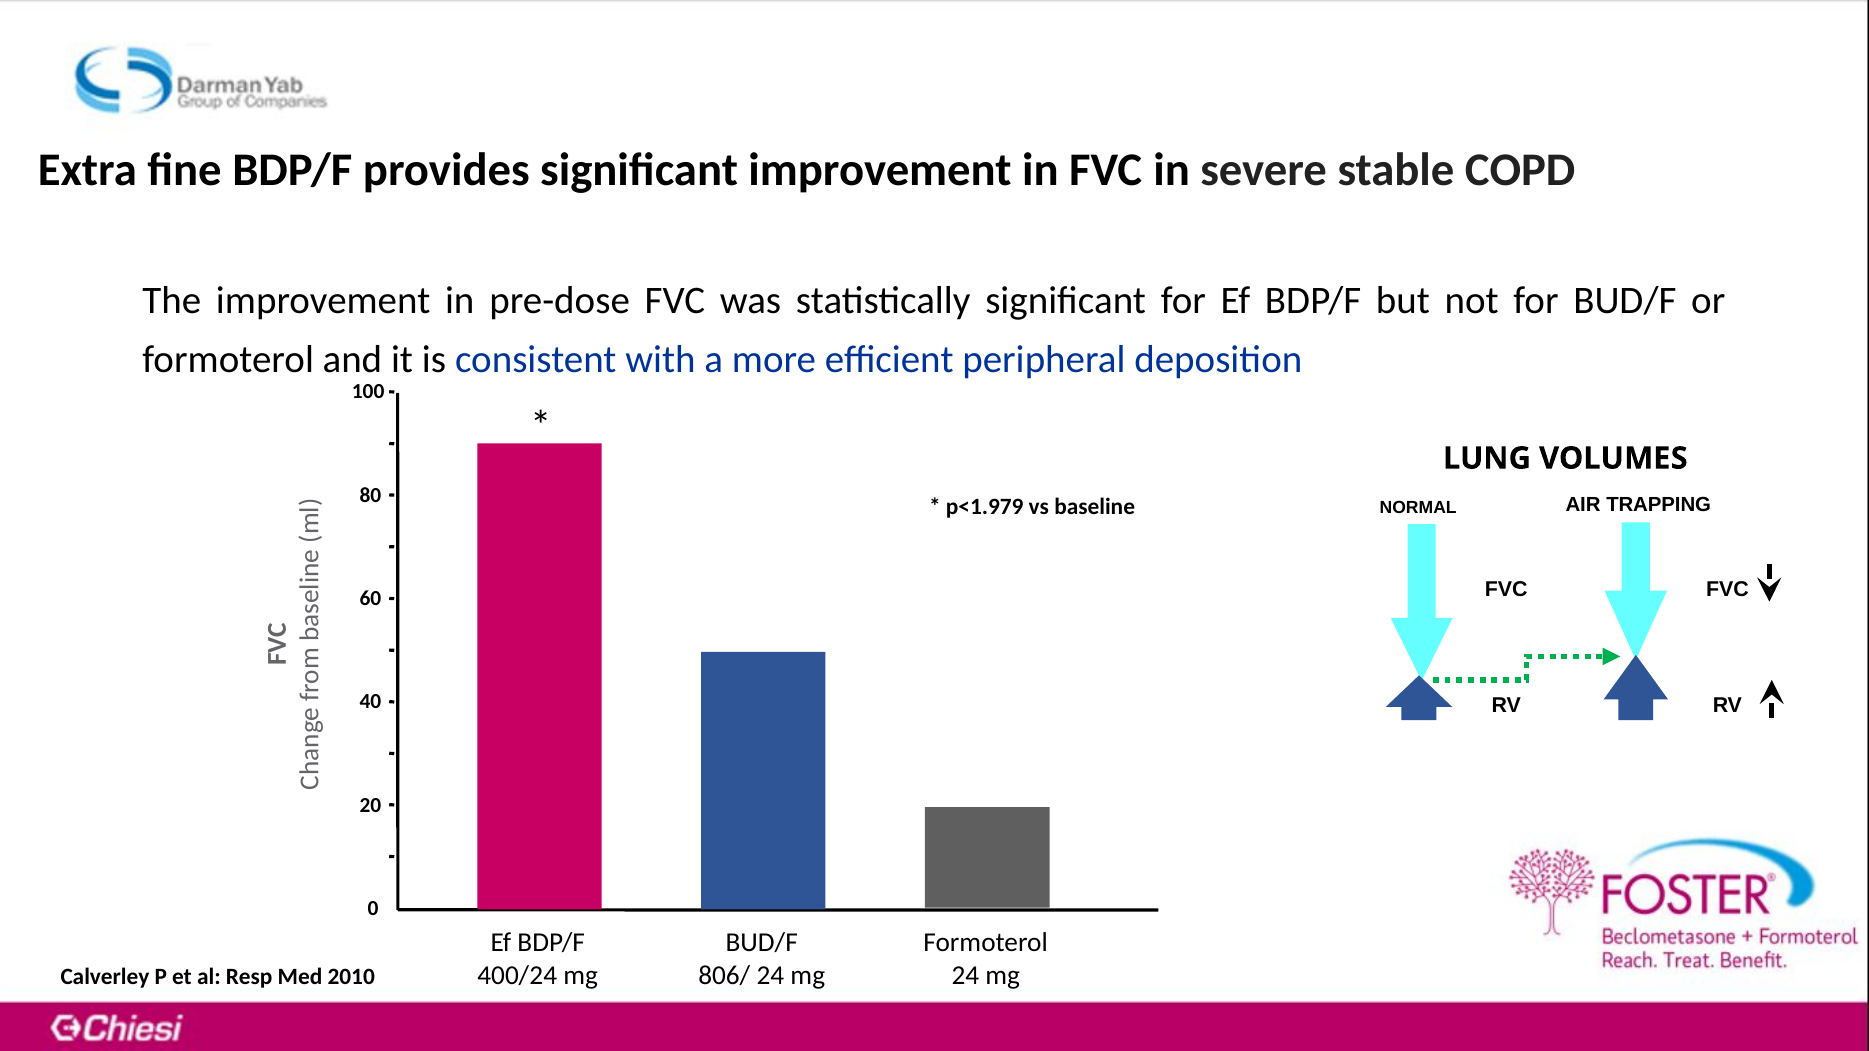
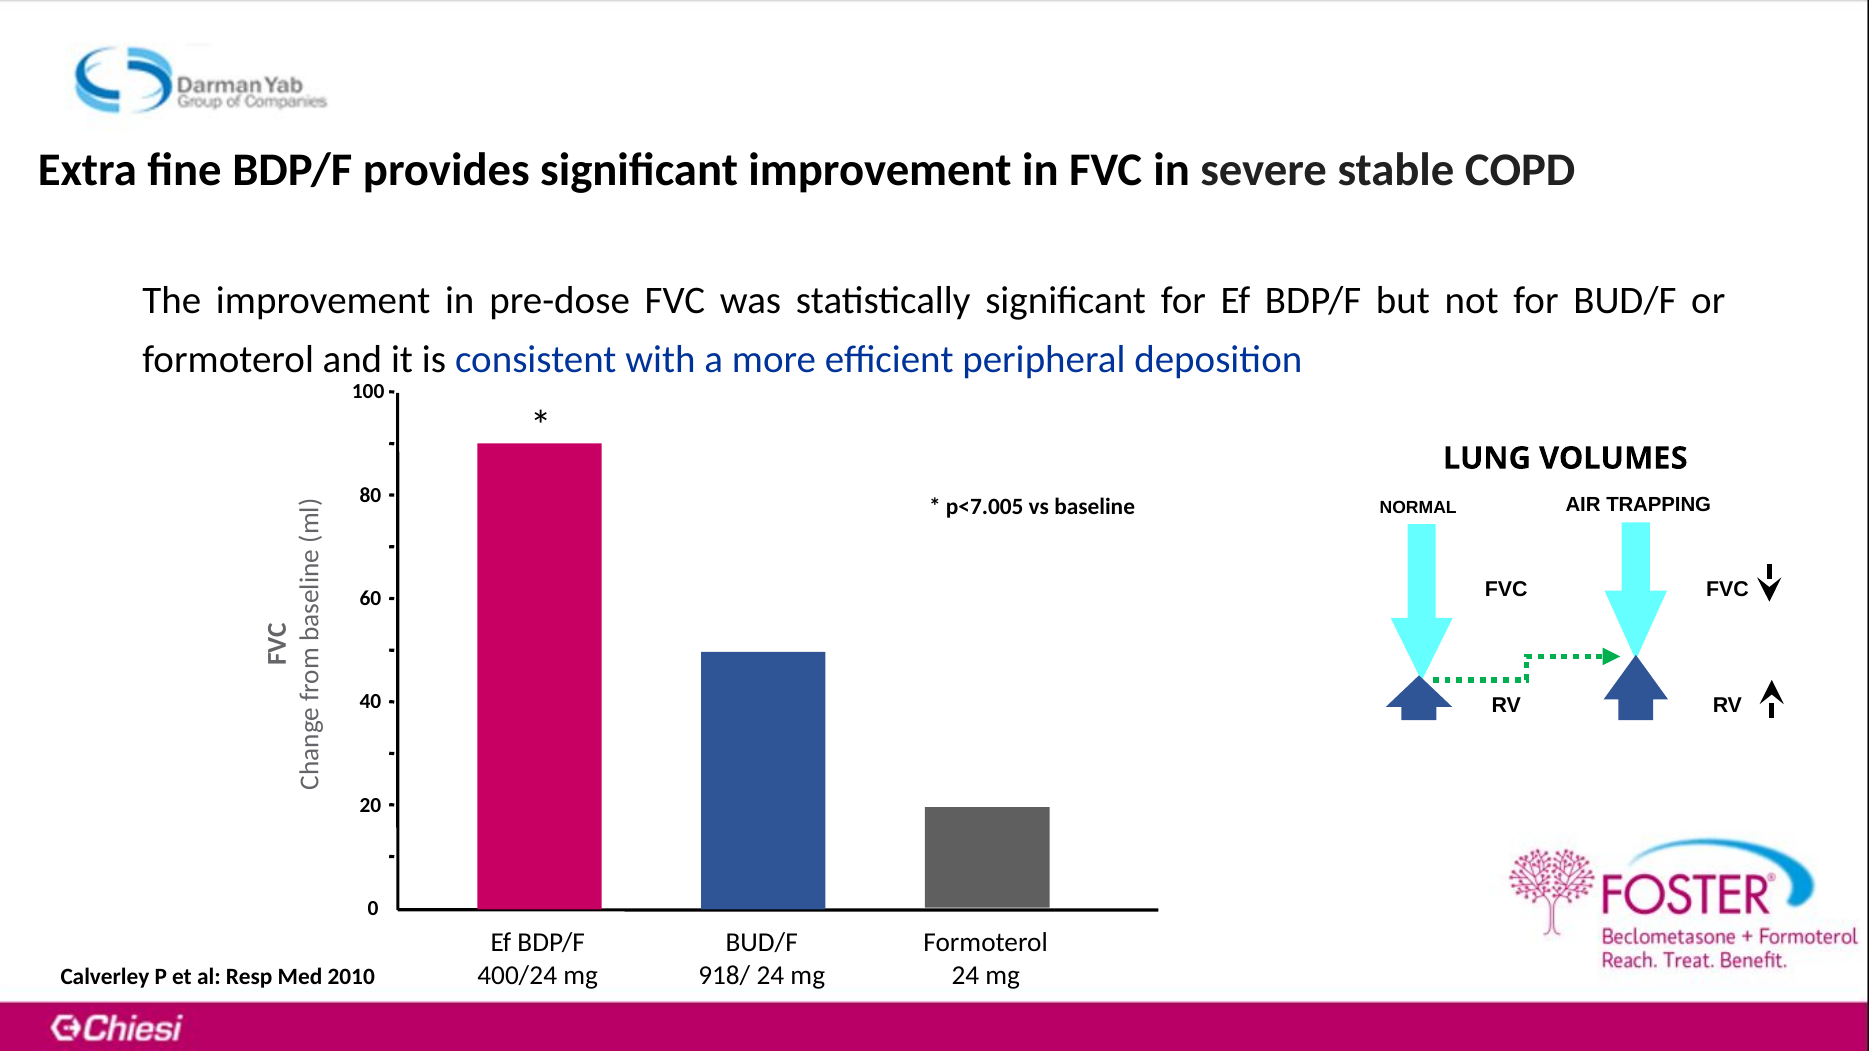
p<1.979: p<1.979 -> p<7.005
806/: 806/ -> 918/
